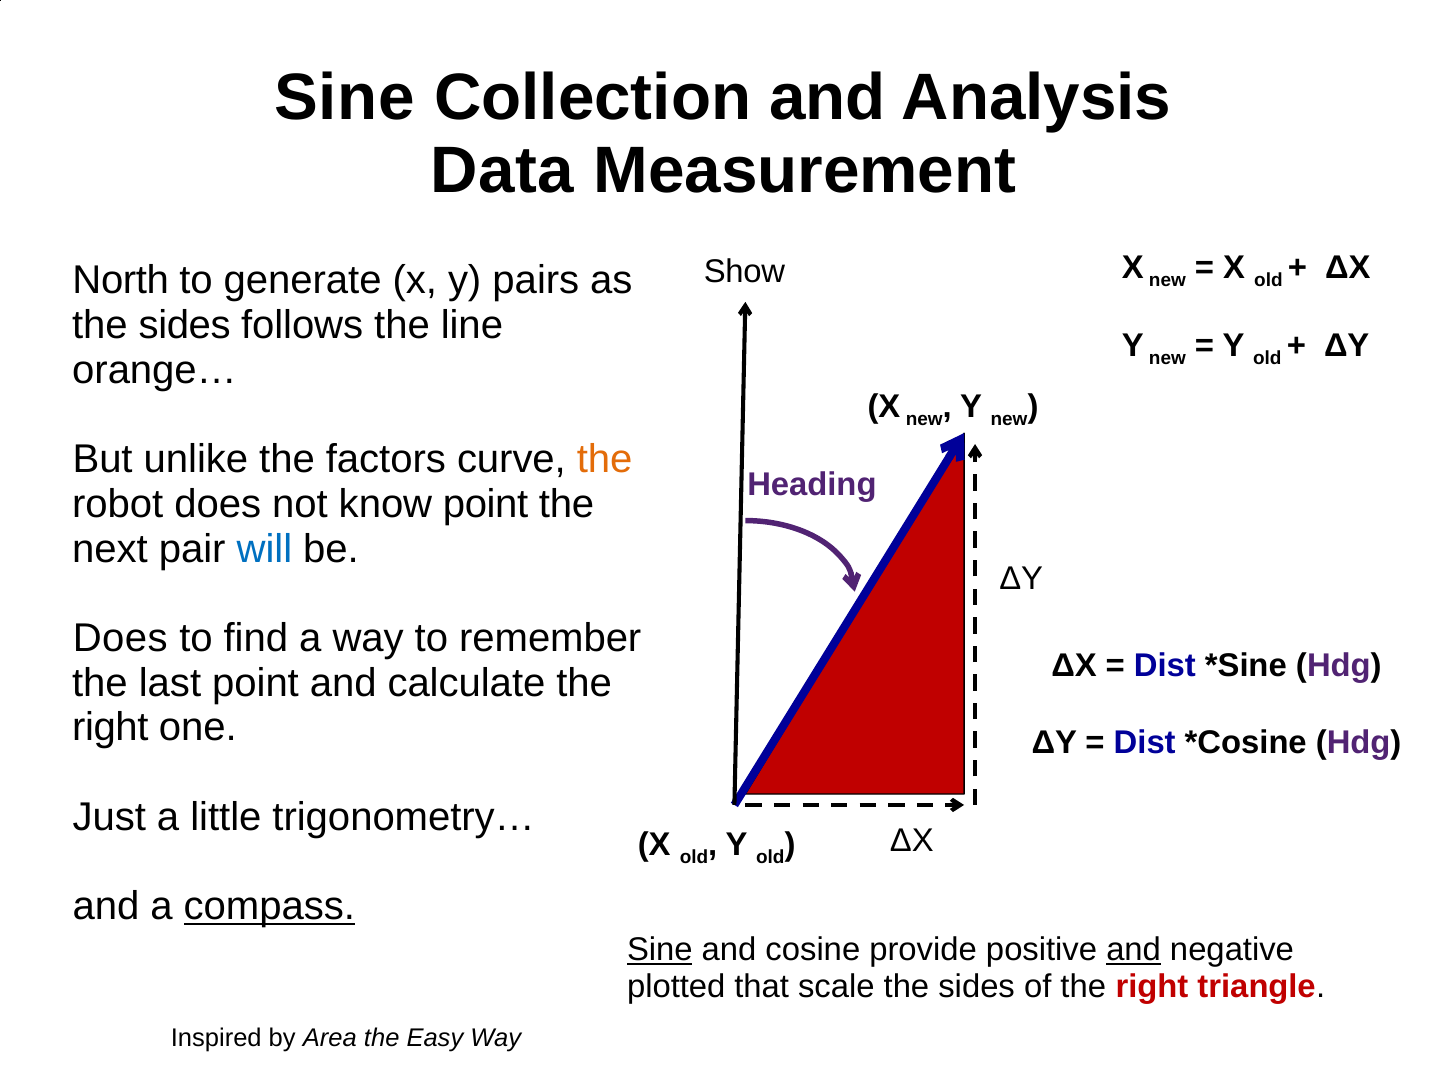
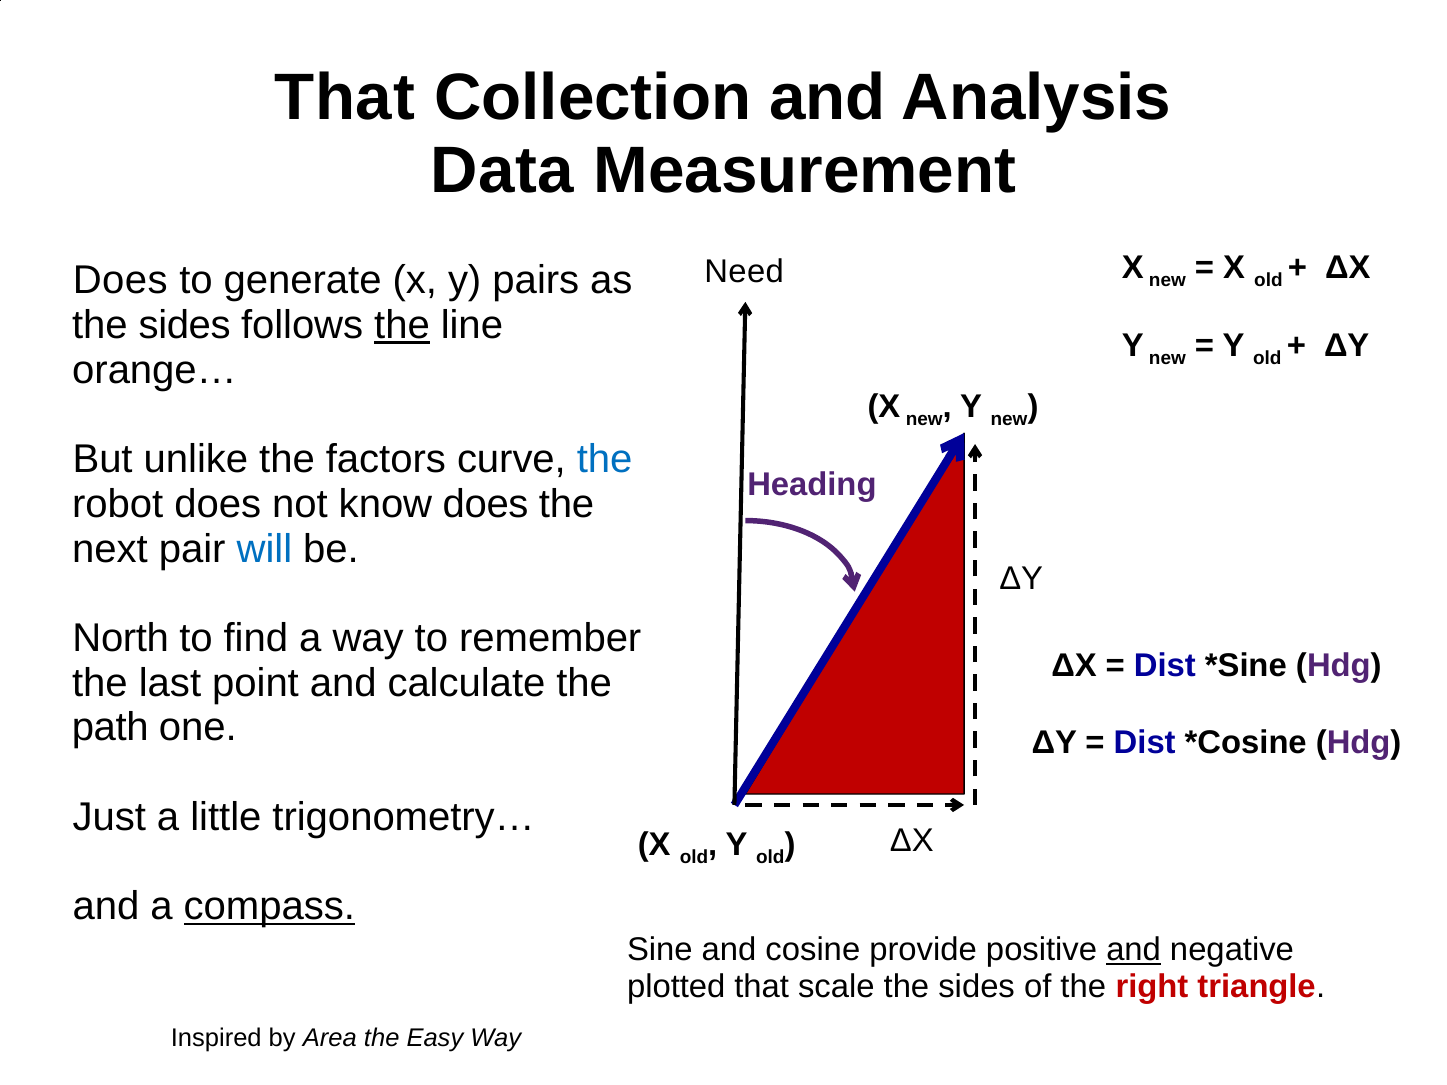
Sine at (345, 97): Sine -> That
Show: Show -> Need
North at (121, 280): North -> Does
the at (402, 325) underline: none -> present
the at (605, 459) colour: orange -> blue
know point: point -> does
Does at (120, 638): Does -> North
right at (110, 728): right -> path
Sine at (660, 950) underline: present -> none
